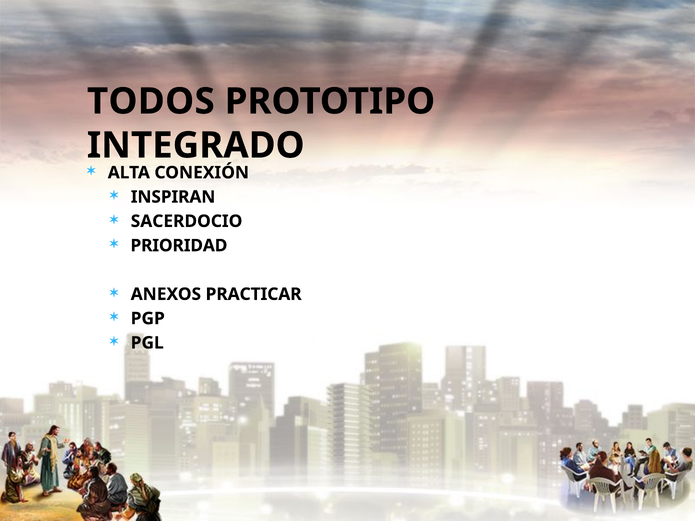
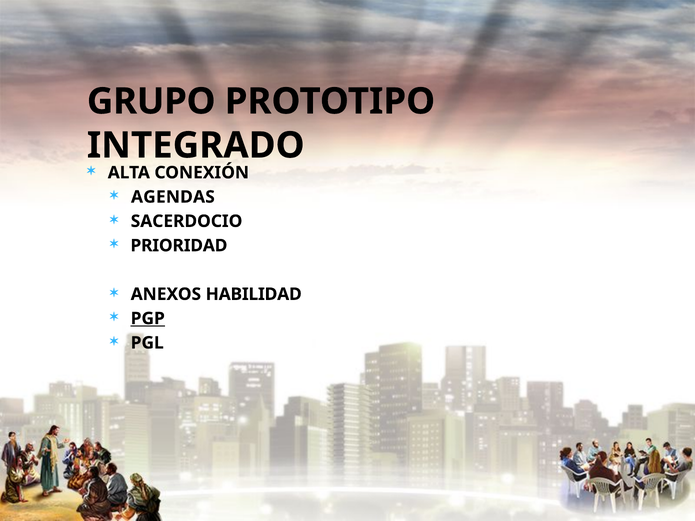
TODOS: TODOS -> GRUPO
INSPIRAN: INSPIRAN -> AGENDAS
PRACTICAR: PRACTICAR -> HABILIDAD
PGP underline: none -> present
